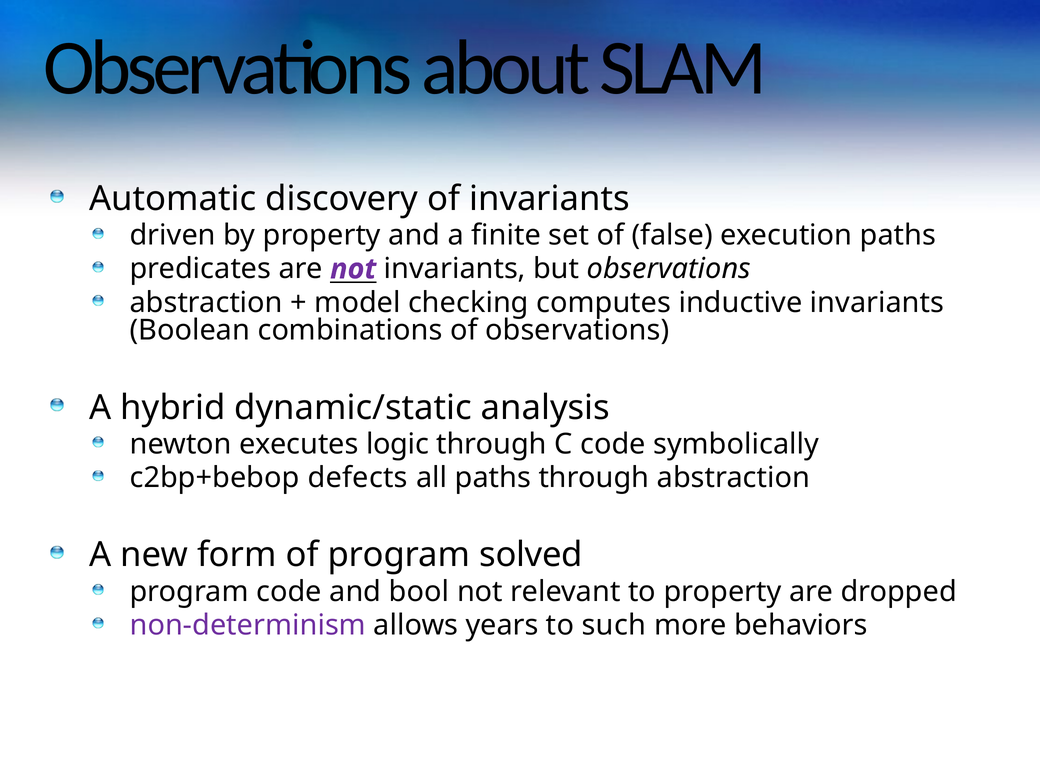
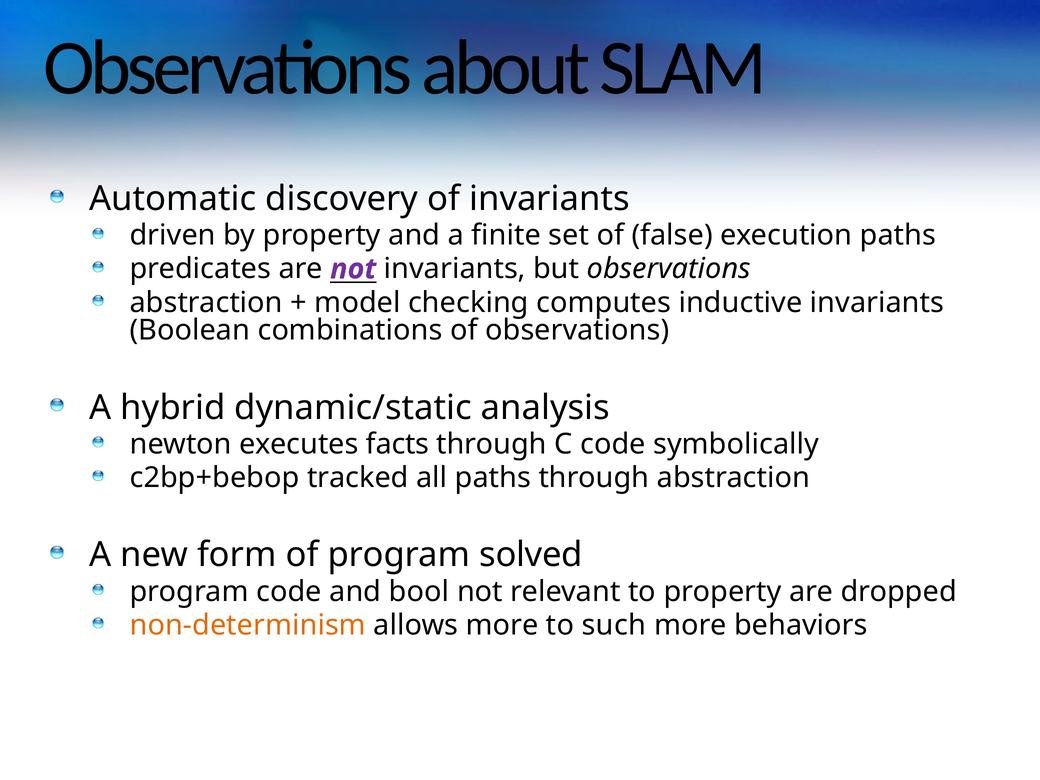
logic: logic -> facts
defects: defects -> tracked
non-determinism colour: purple -> orange
allows years: years -> more
